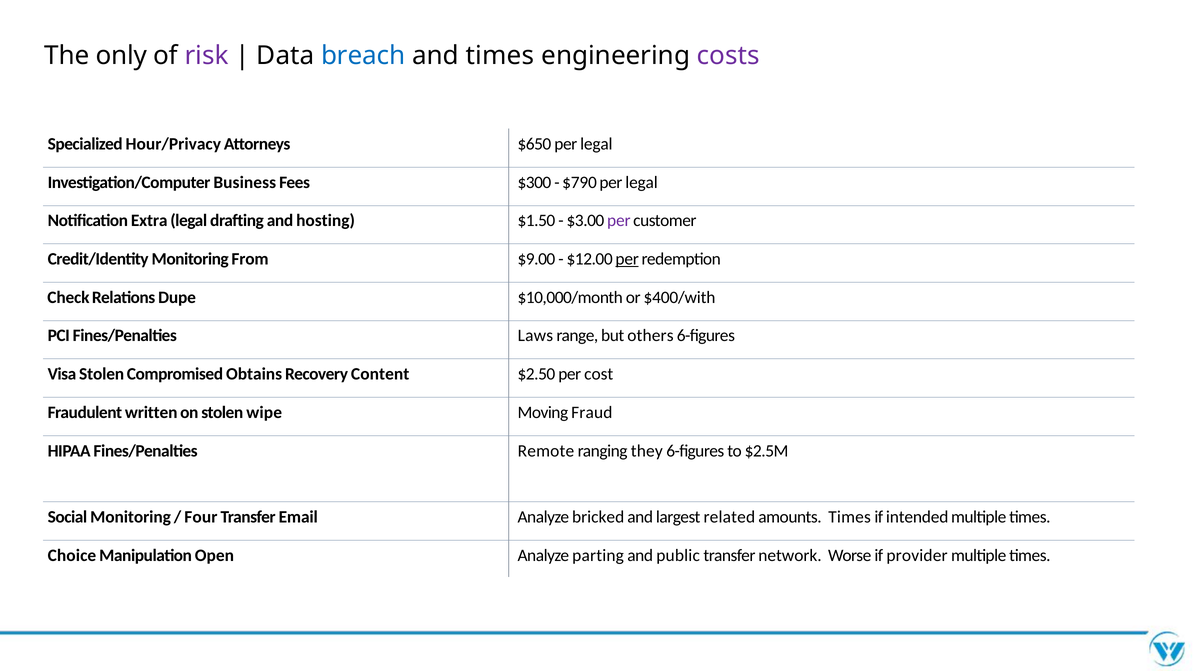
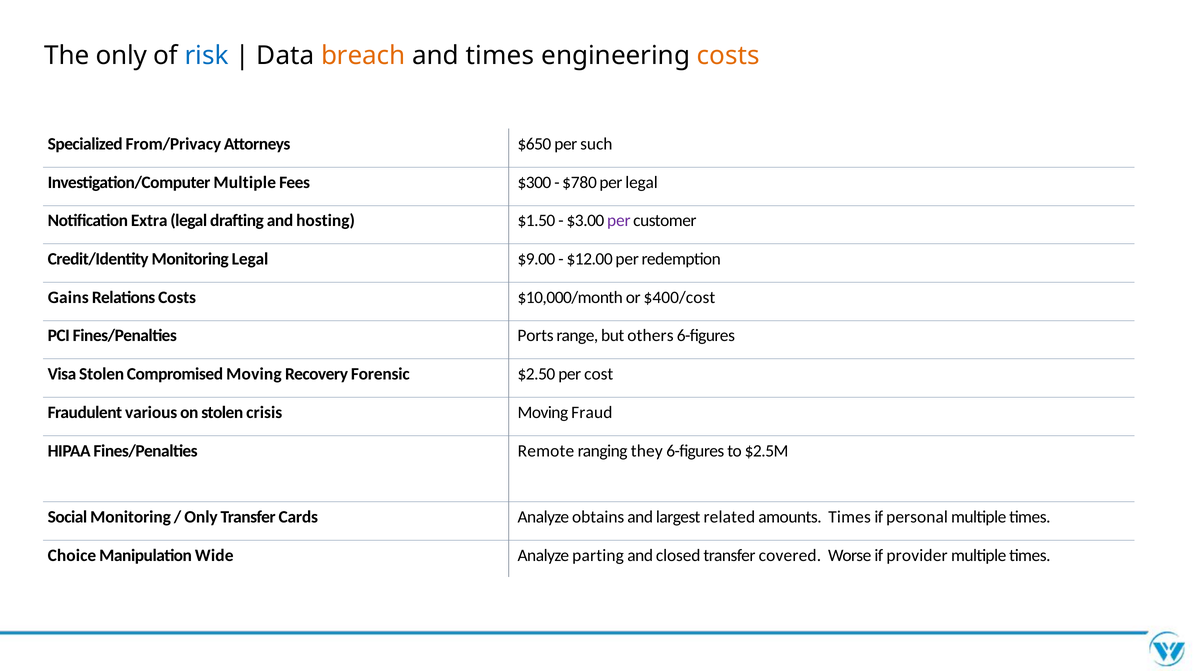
risk colour: purple -> blue
breach colour: blue -> orange
costs at (728, 55) colour: purple -> orange
Hour/Privacy: Hour/Privacy -> From/Privacy
$650 per legal: legal -> such
Investigation/Computer Business: Business -> Multiple
$790: $790 -> $780
Monitoring From: From -> Legal
per at (627, 259) underline: present -> none
Check: Check -> Gains
Relations Dupe: Dupe -> Costs
$400/with: $400/with -> $400/cost
Laws: Laws -> Ports
Compromised Obtains: Obtains -> Moving
Content: Content -> Forensic
written: written -> various
wipe: wipe -> crisis
Four at (201, 517): Four -> Only
Email: Email -> Cards
bricked: bricked -> obtains
intended: intended -> personal
Open: Open -> Wide
public: public -> closed
network: network -> covered
